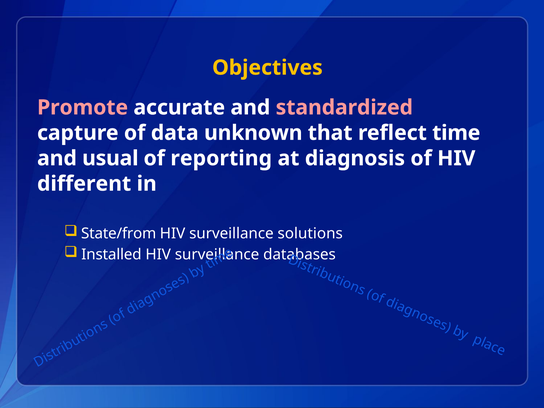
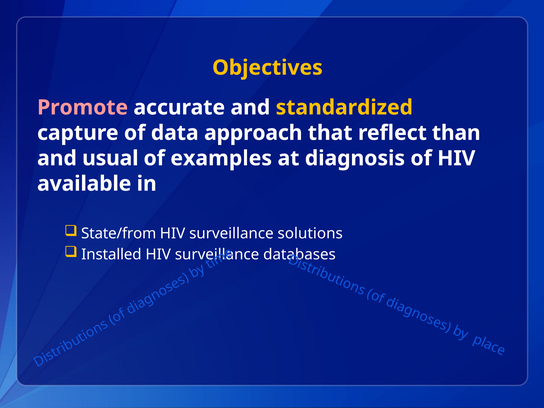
standardized colour: pink -> yellow
unknown: unknown -> approach
time: time -> than
reporting: reporting -> examples
different: different -> available
